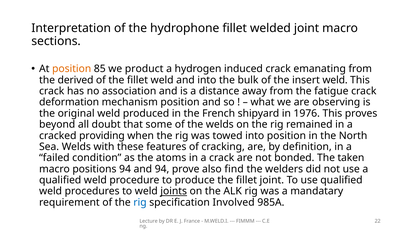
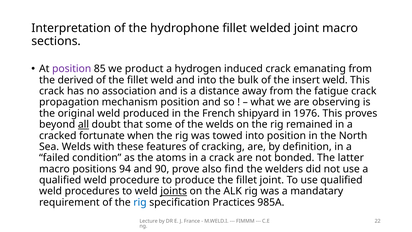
position at (72, 69) colour: orange -> purple
deformation: deformation -> propagation
all underline: none -> present
providing: providing -> fortunate
taken: taken -> latter
and 94: 94 -> 90
Involved: Involved -> Practices
